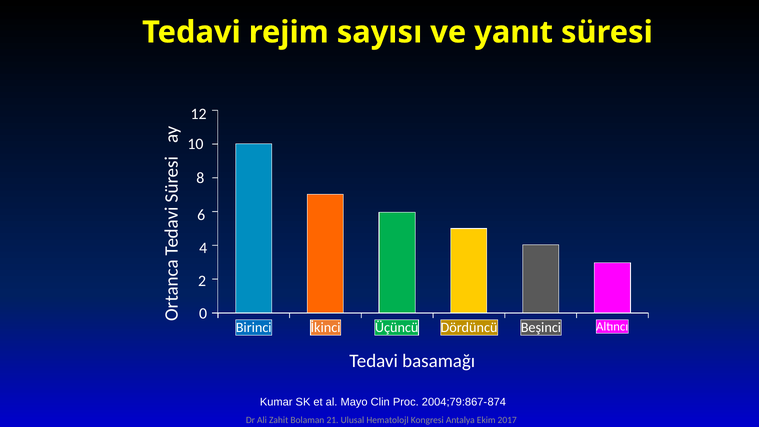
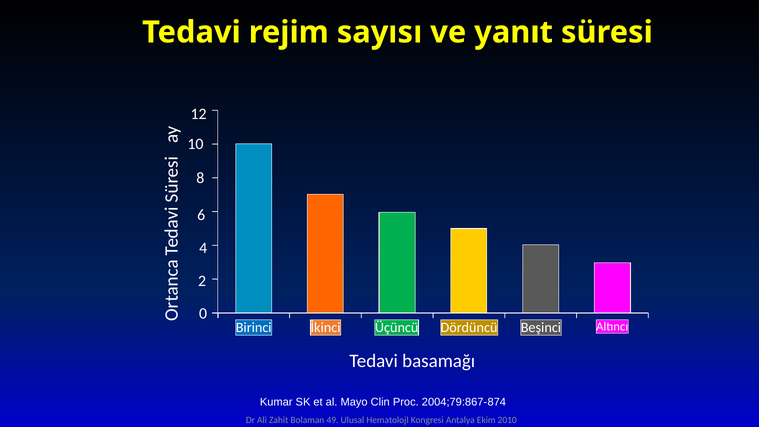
21: 21 -> 49
2017: 2017 -> 2010
